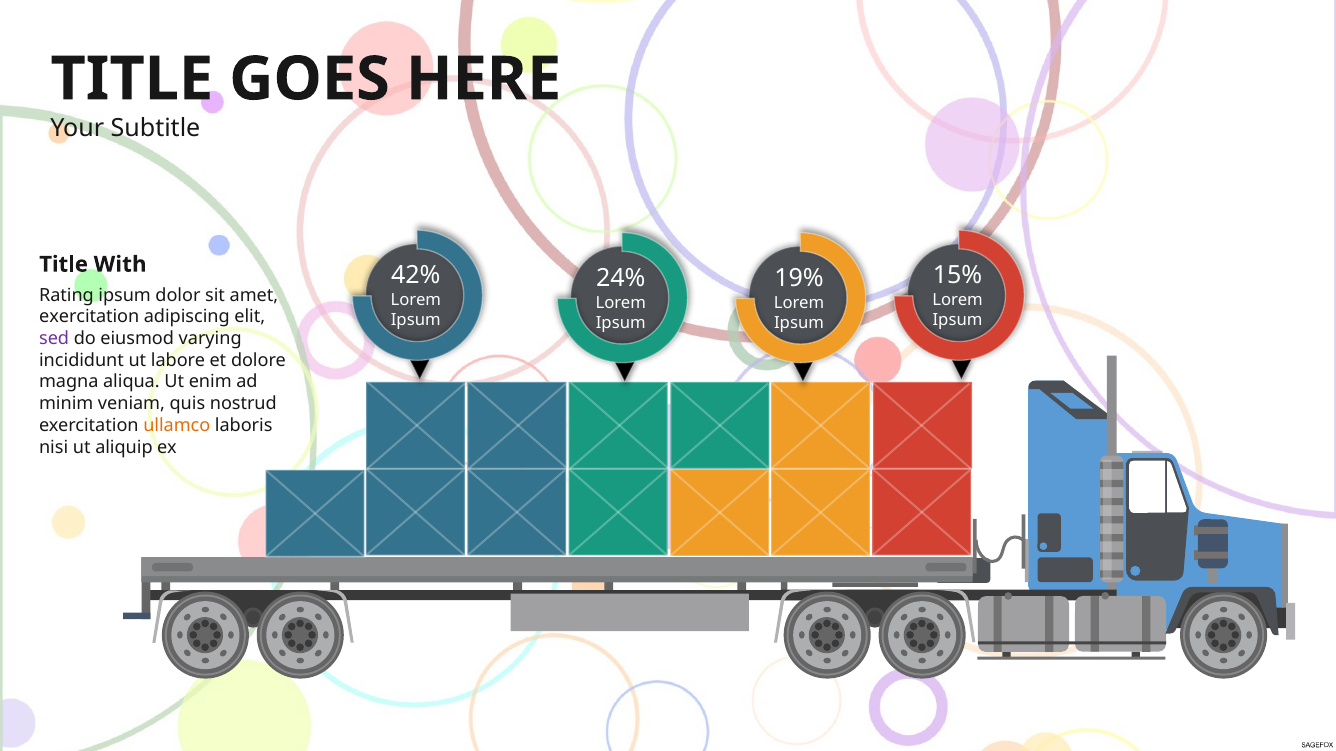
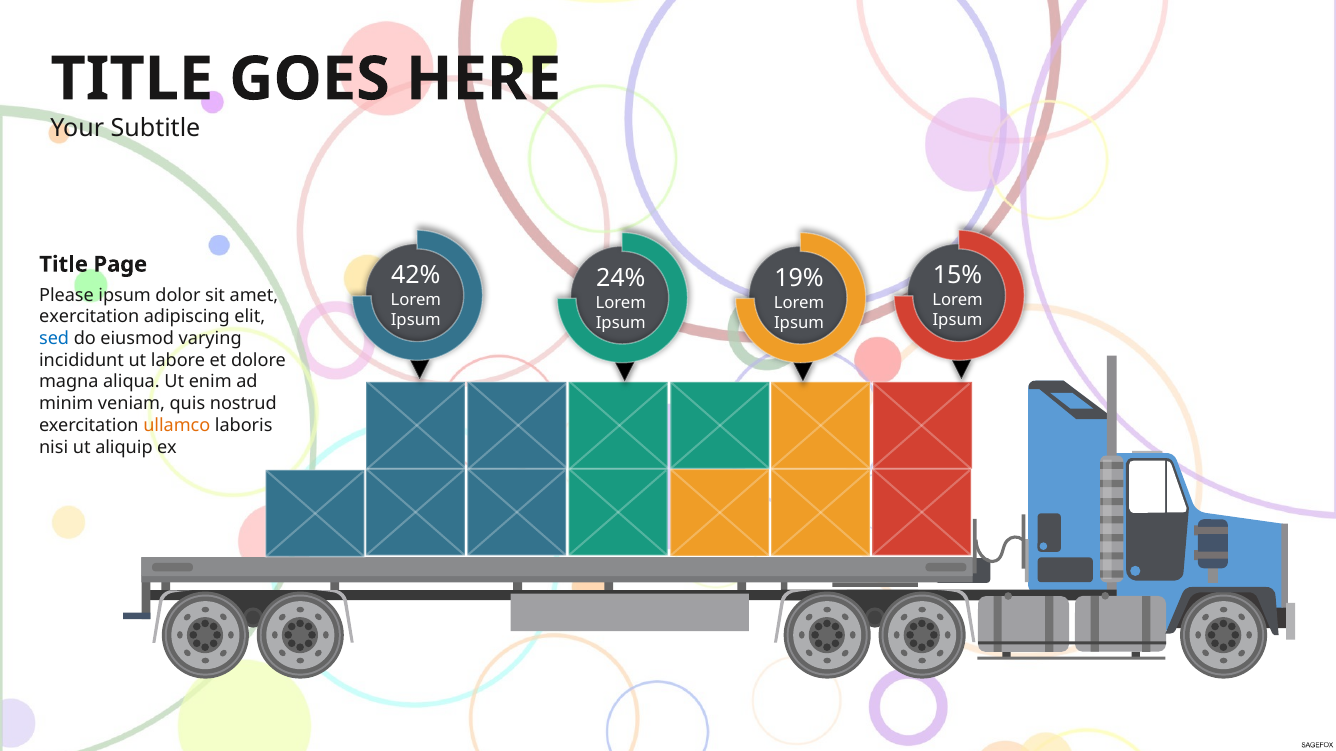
With: With -> Page
Rating: Rating -> Please
sed colour: purple -> blue
